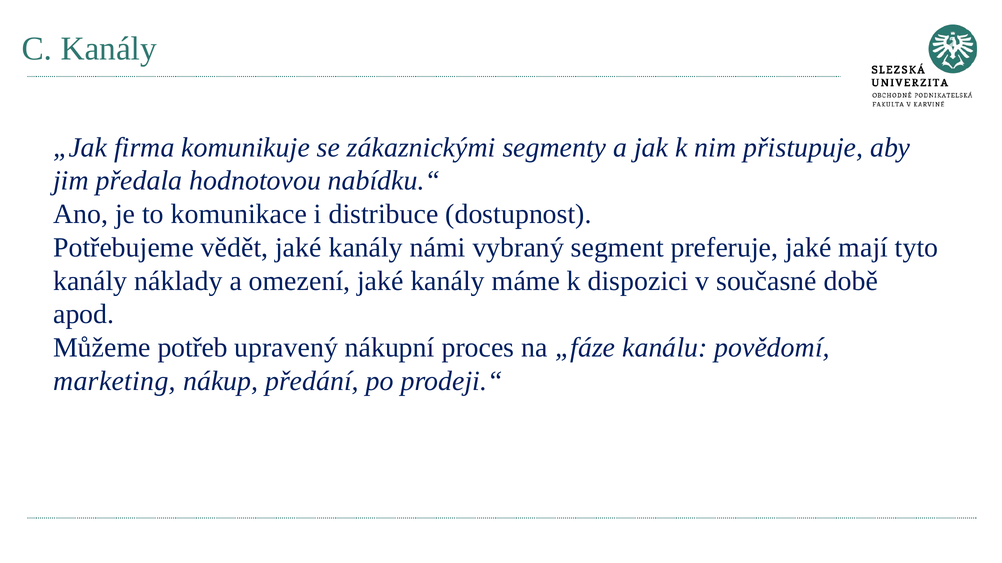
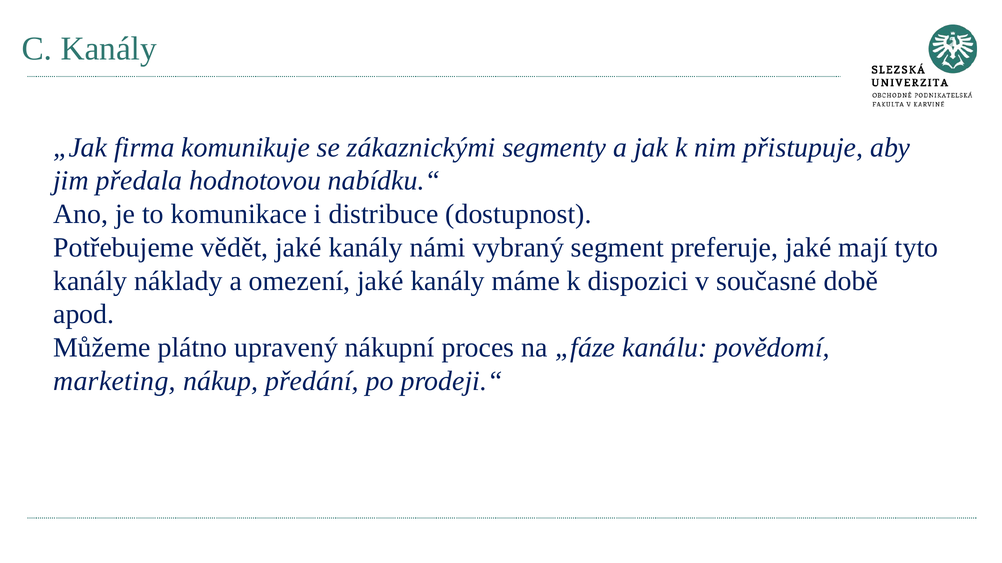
potřeb: potřeb -> plátno
